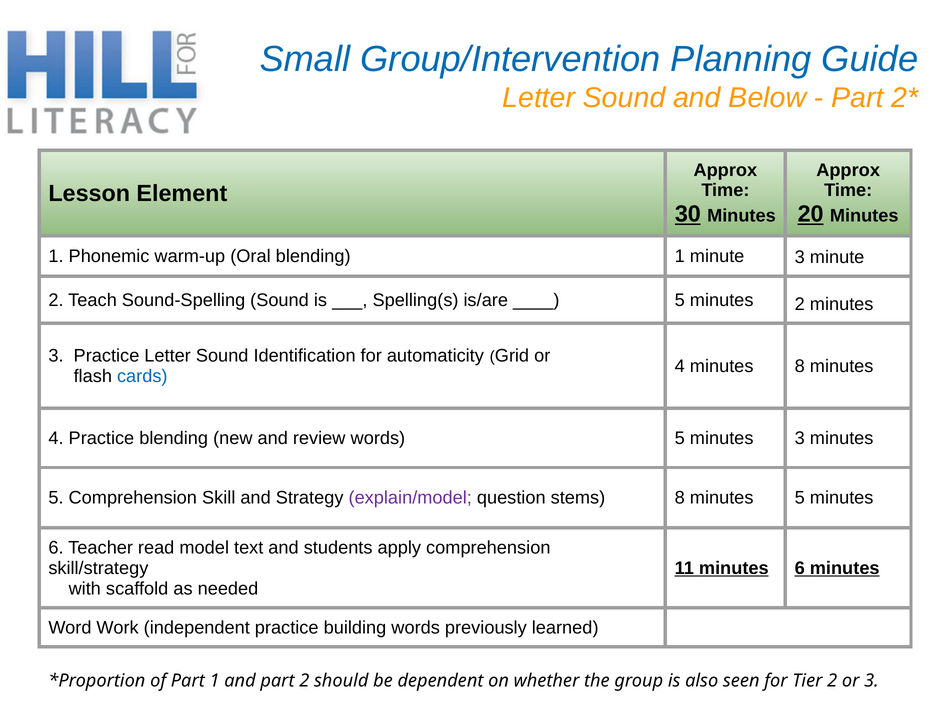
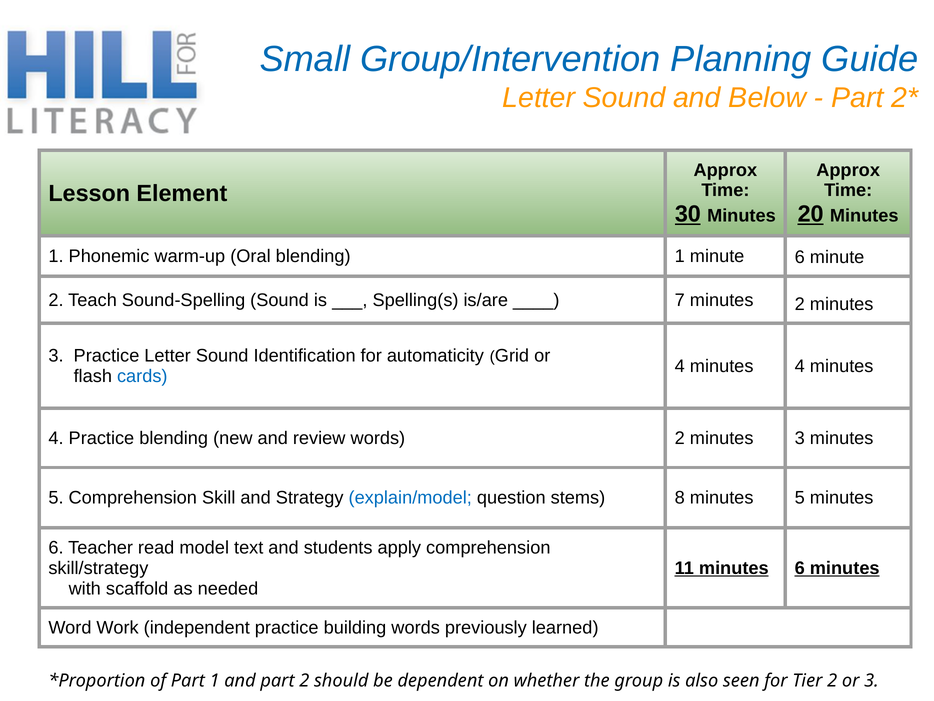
minute 3: 3 -> 6
5 at (680, 300): 5 -> 7
8 at (800, 366): 8 -> 4
words 5: 5 -> 2
explain/model colour: purple -> blue
